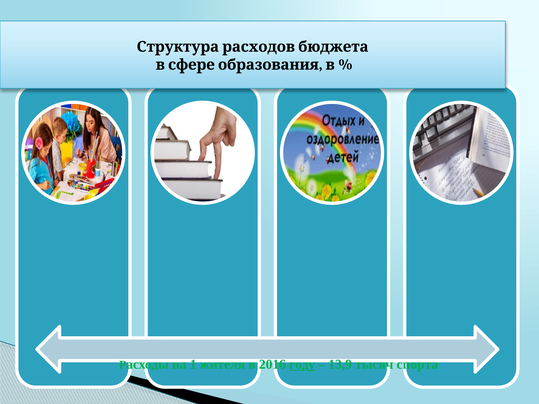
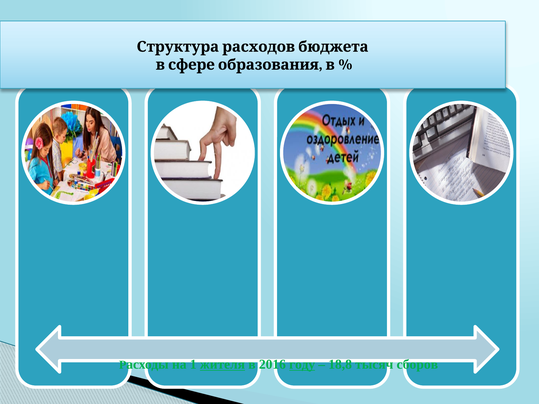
жителя underline: none -> present
13,9: 13,9 -> 18,8
спорта: спорта -> сборов
